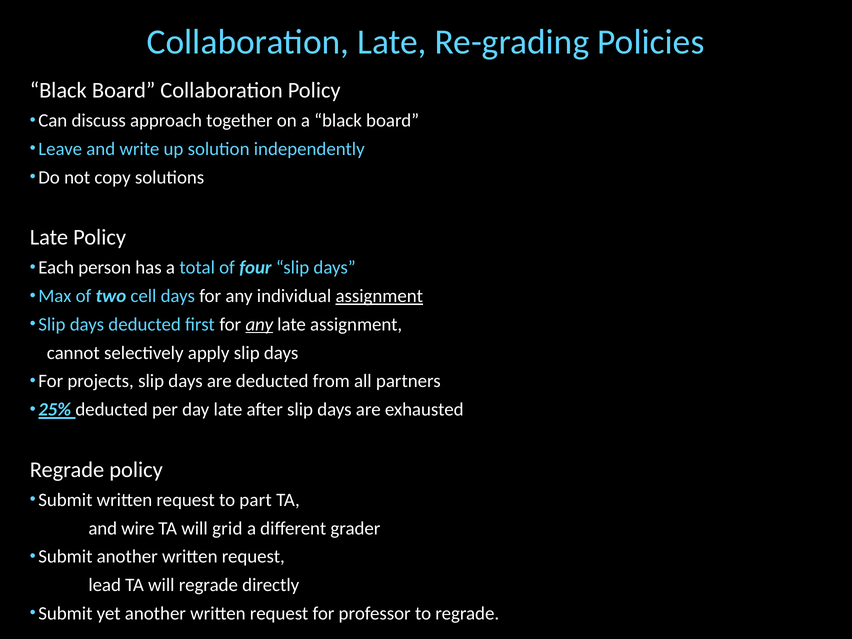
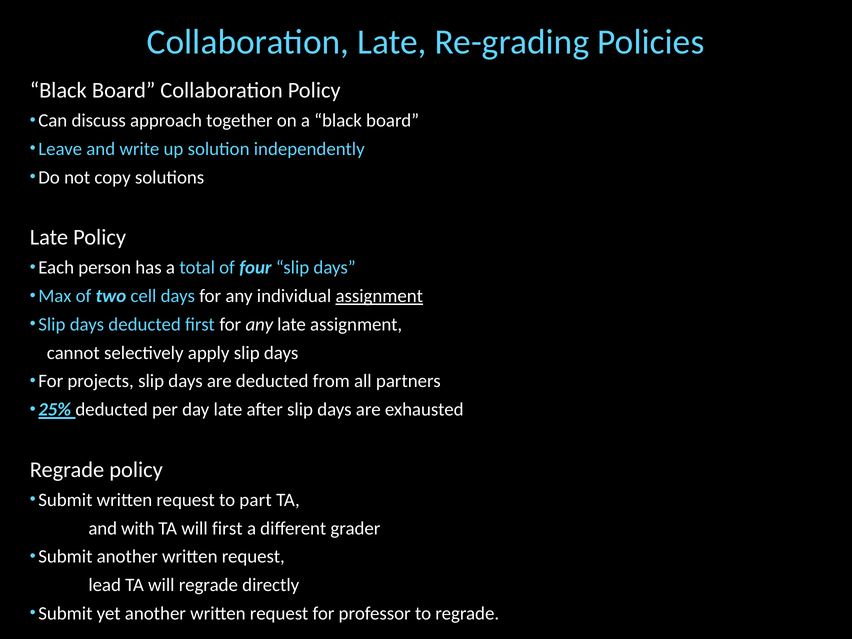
any at (259, 324) underline: present -> none
wire: wire -> with
will grid: grid -> first
